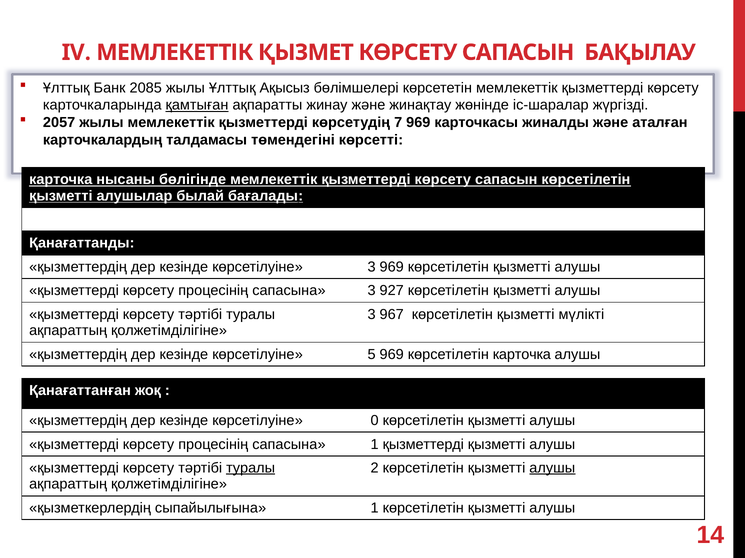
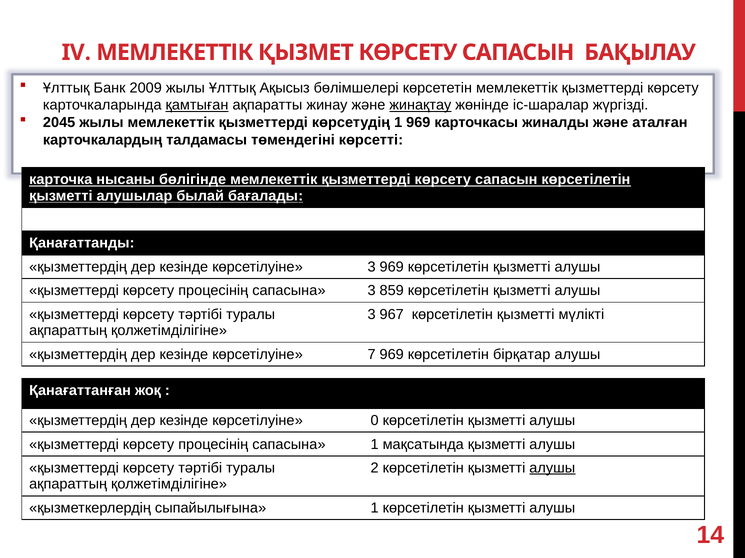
2085: 2085 -> 2009
жинақтау underline: none -> present
2057: 2057 -> 2045
көрсетудің 7: 7 -> 1
927: 927 -> 859
5: 5 -> 7
көрсетілетін карточка: карточка -> бірқатар
1 қызметтерді: қызметтерді -> мақсатында
туралы at (251, 469) underline: present -> none
